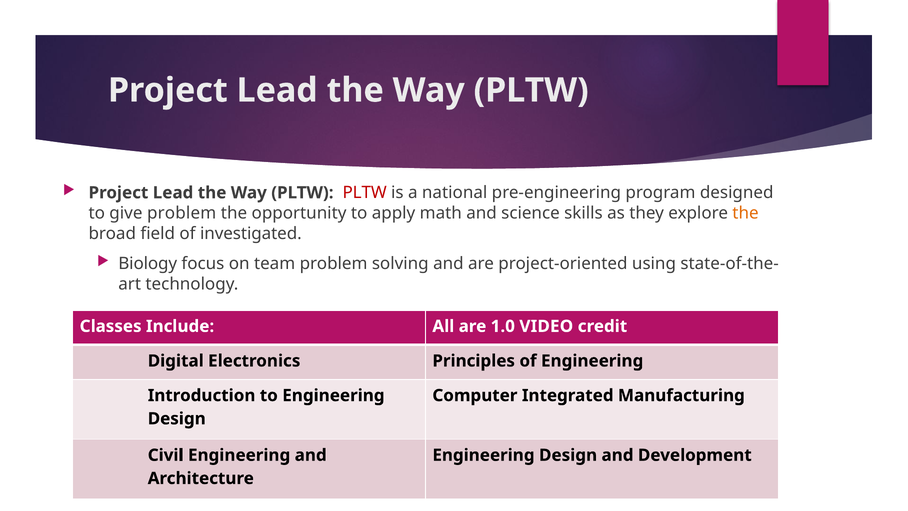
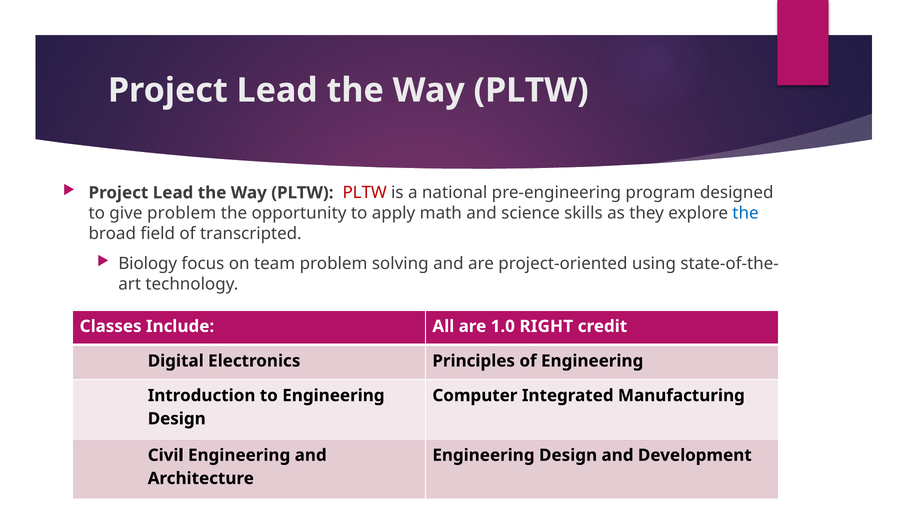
the at (746, 213) colour: orange -> blue
investigated: investigated -> transcripted
VIDEO: VIDEO -> RIGHT
